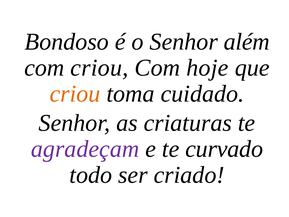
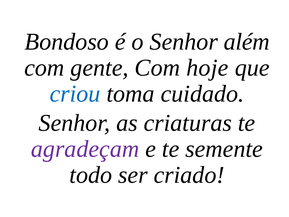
com criou: criou -> gente
criou at (75, 94) colour: orange -> blue
curvado: curvado -> semente
